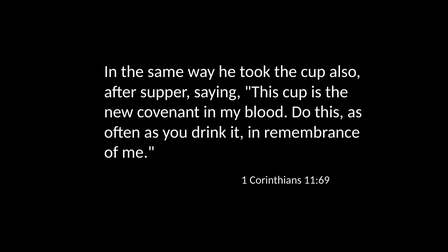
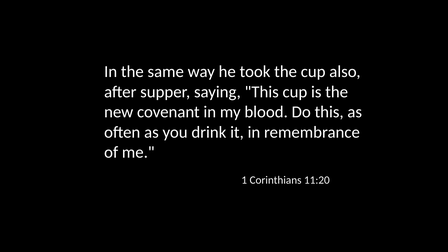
11:69: 11:69 -> 11:20
